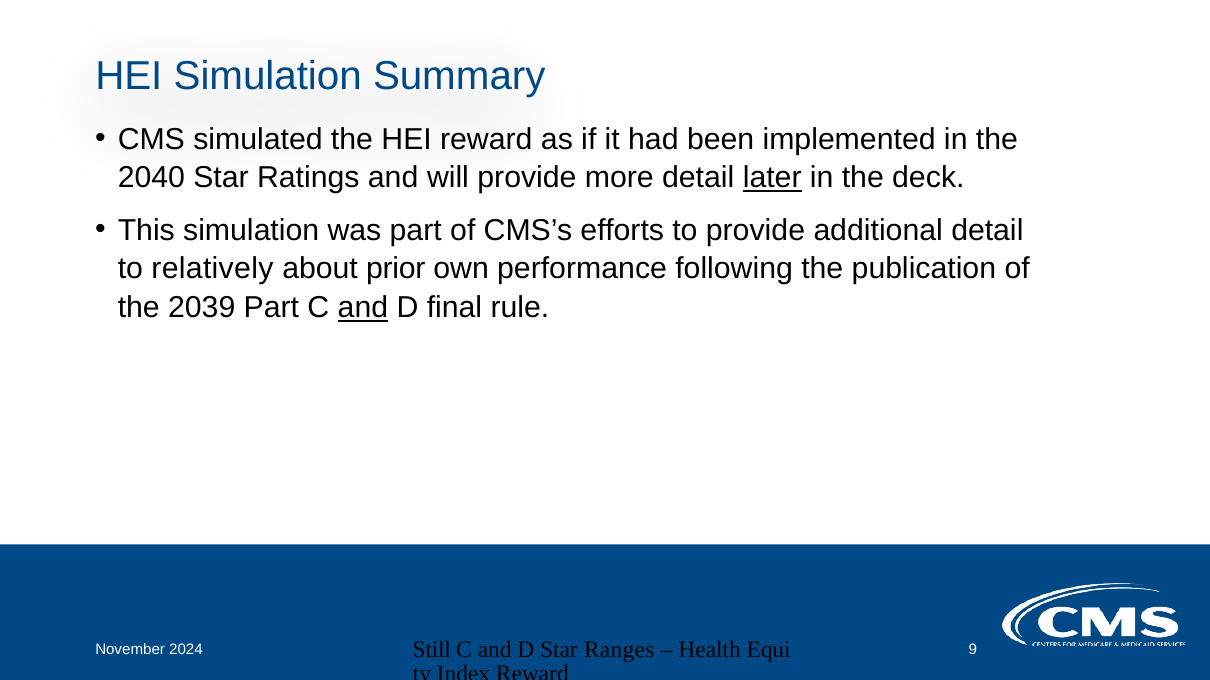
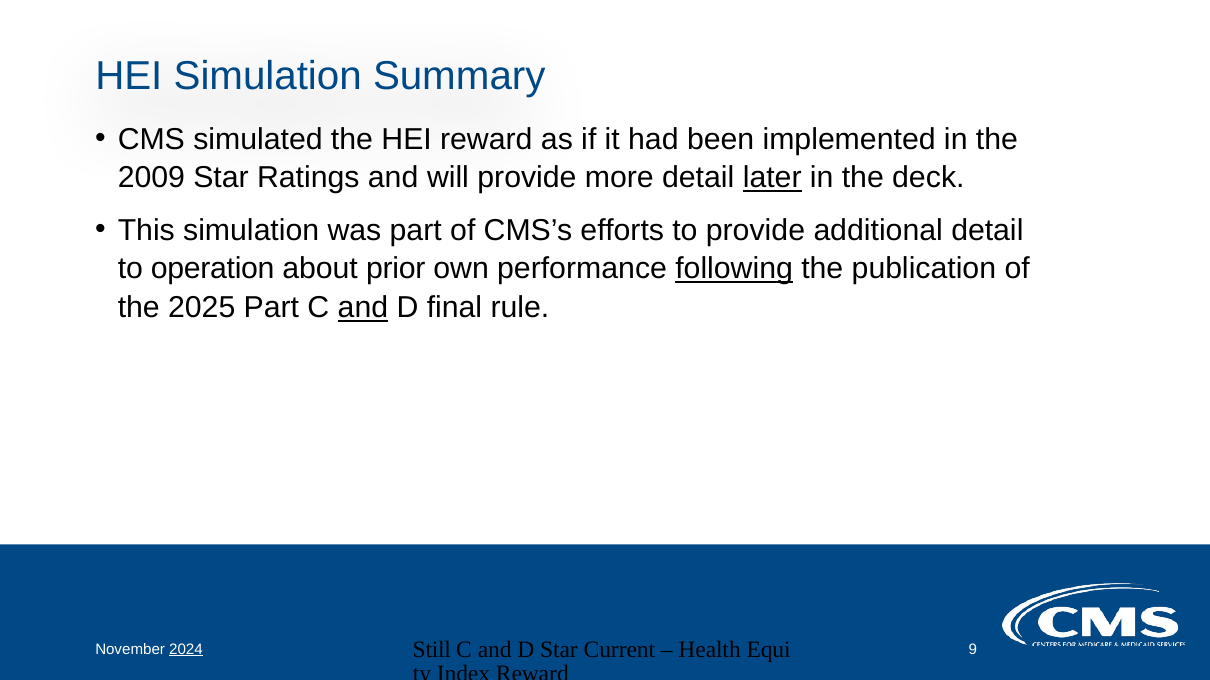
2040: 2040 -> 2009
relatively: relatively -> operation
following underline: none -> present
2039: 2039 -> 2025
Ranges: Ranges -> Current
2024 underline: none -> present
